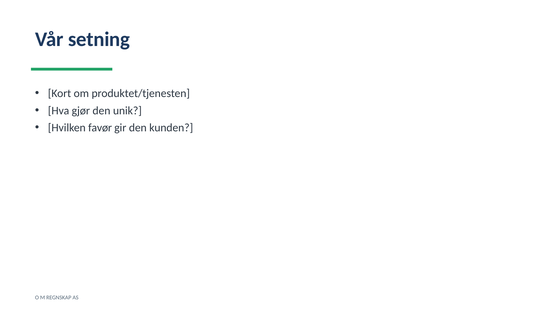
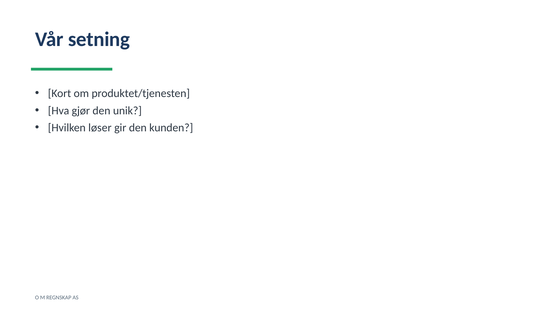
favør: favør -> løser
